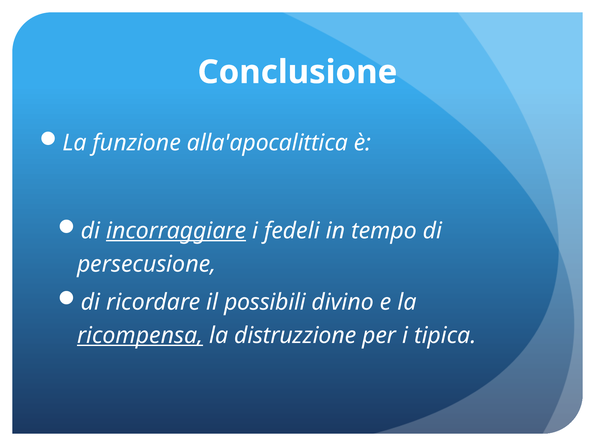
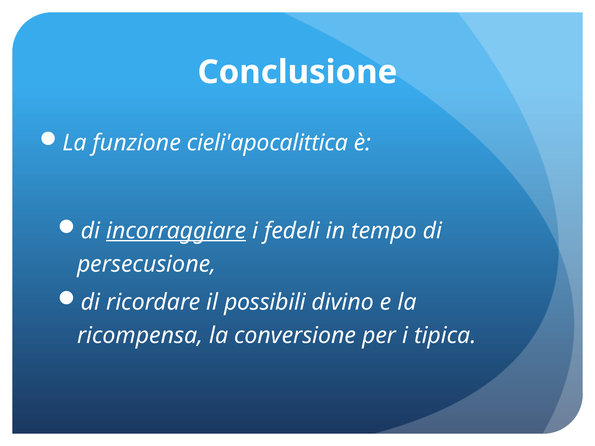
alla'apocalittica: alla'apocalittica -> cieli'apocalittica
ricompensa underline: present -> none
distruzzione: distruzzione -> conversione
